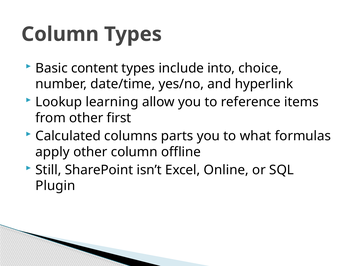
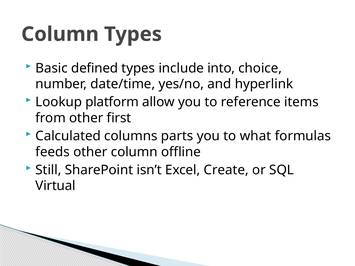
content: content -> defined
learning: learning -> platform
apply: apply -> feeds
Online: Online -> Create
Plugin: Plugin -> Virtual
